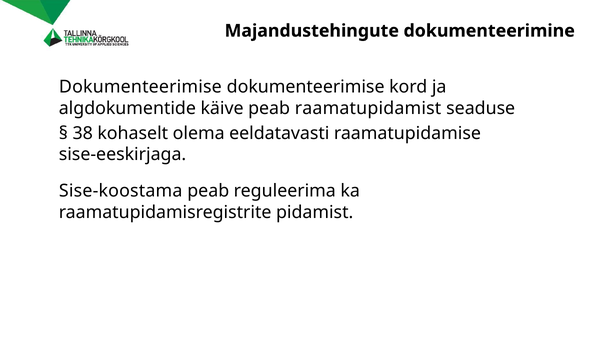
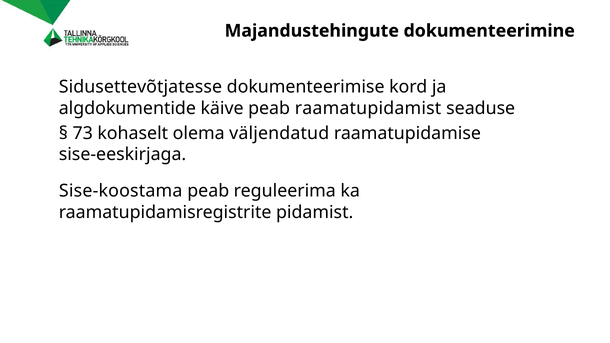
Dokumenteerimise at (140, 87): Dokumenteerimise -> Sidusettevõtjatesse
38: 38 -> 73
eeldatavasti: eeldatavasti -> väljendatud
